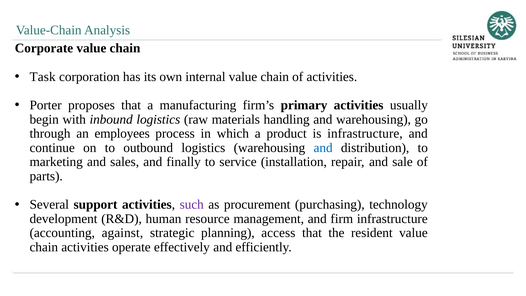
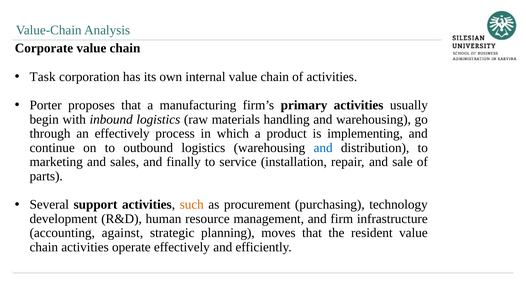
an employees: employees -> effectively
is infrastructure: infrastructure -> implementing
such colour: purple -> orange
access: access -> moves
